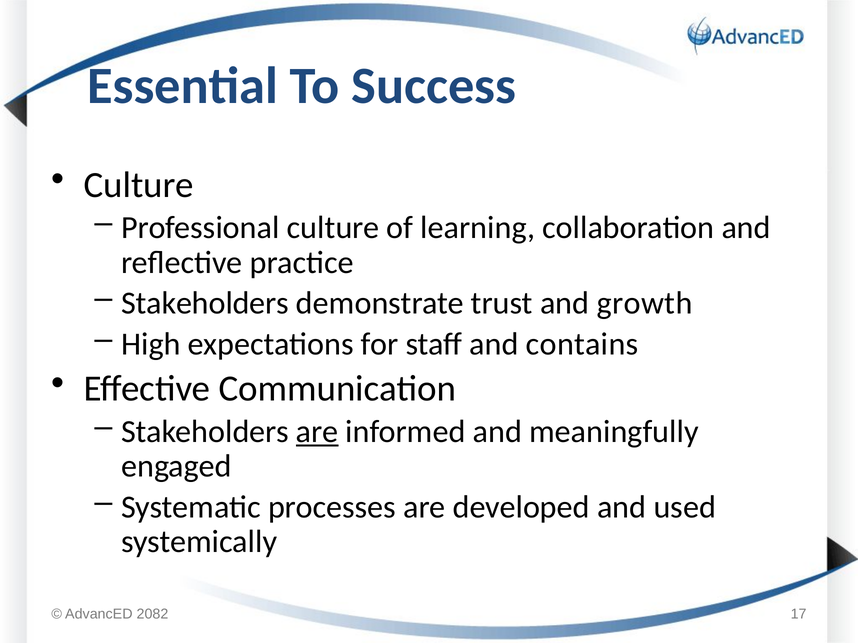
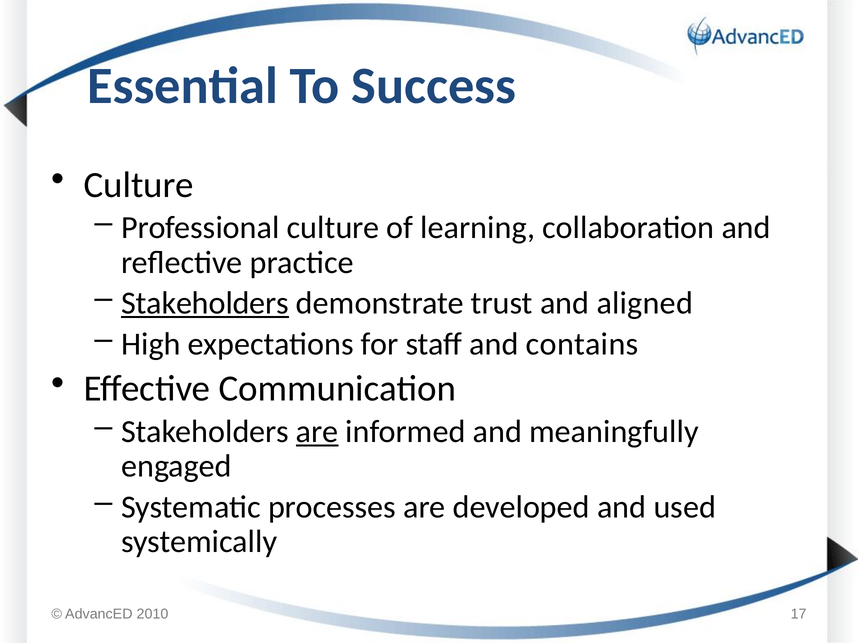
Stakeholders at (205, 303) underline: none -> present
growth: growth -> aligned
2082: 2082 -> 2010
